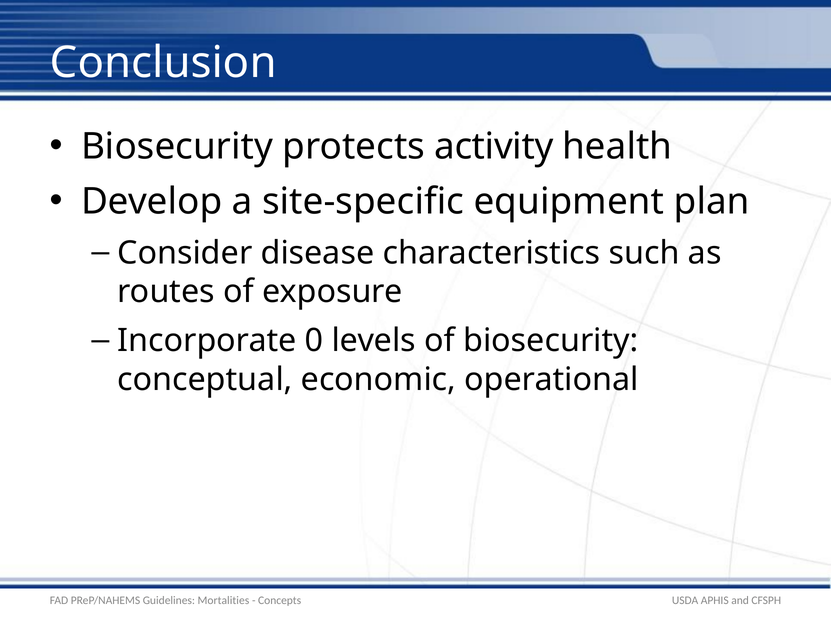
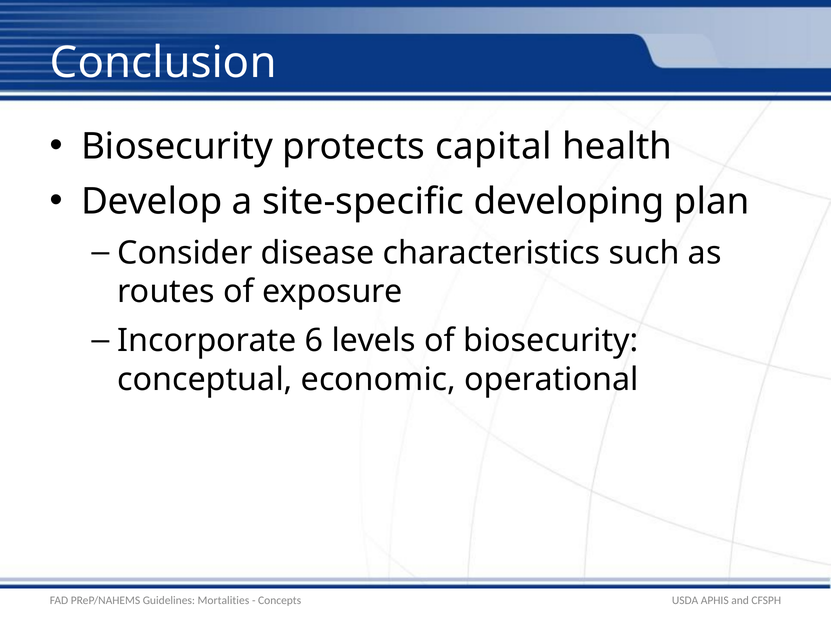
activity: activity -> capital
equipment: equipment -> developing
0: 0 -> 6
